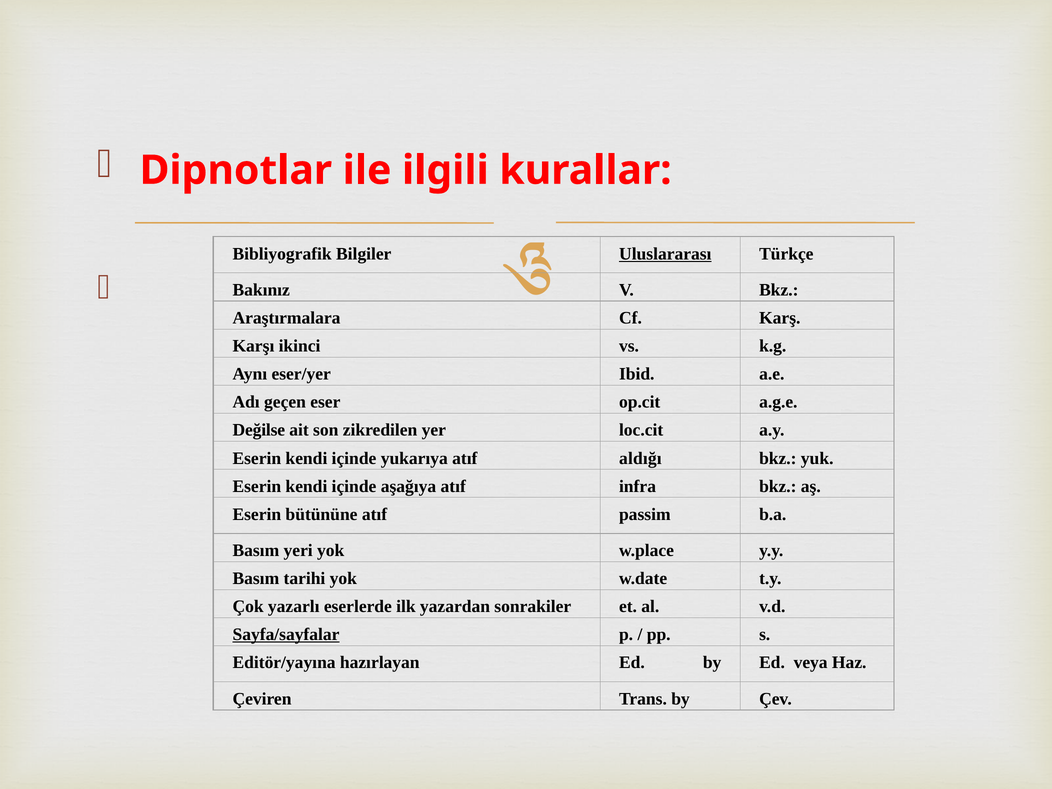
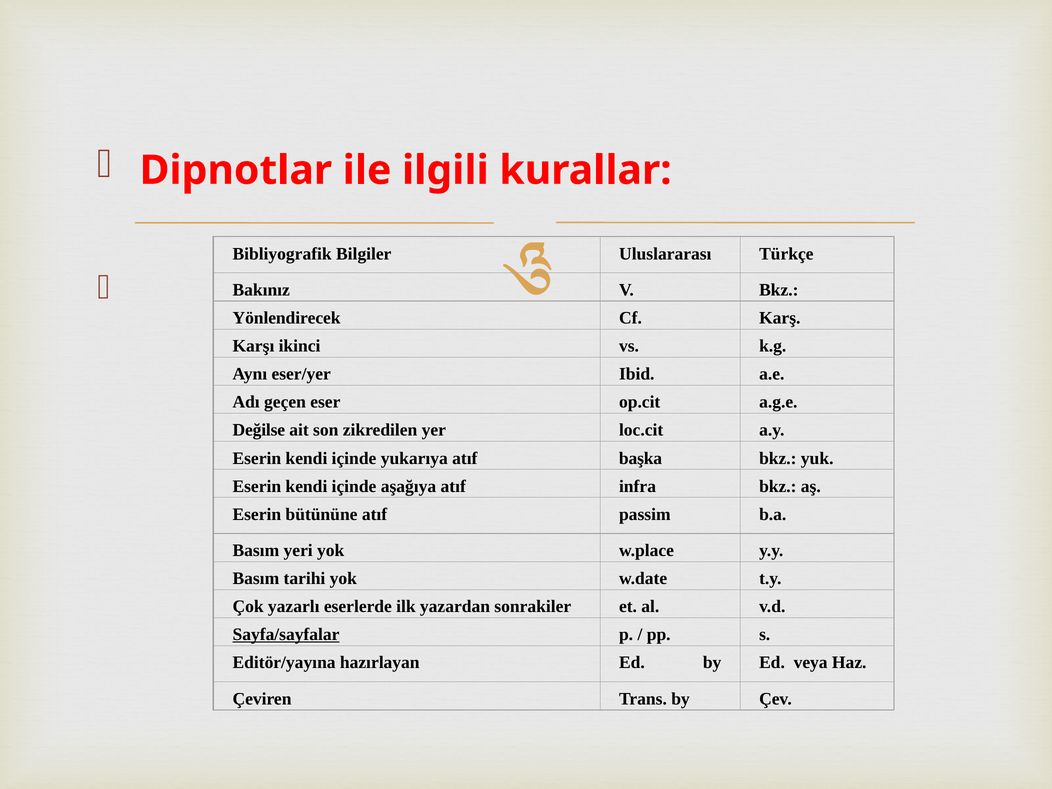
Uluslararası underline: present -> none
Araştırmalara: Araştırmalara -> Yönlendirecek
aldığı: aldığı -> başka
